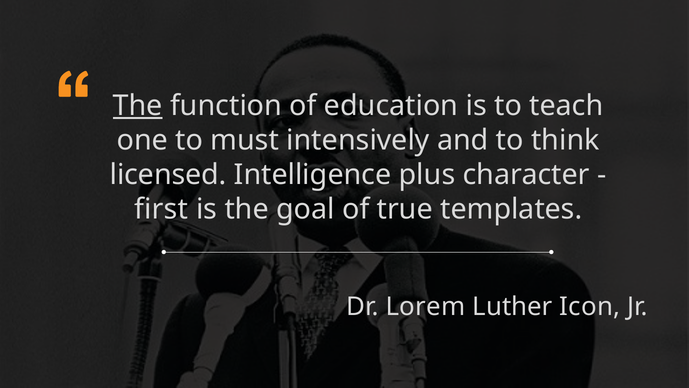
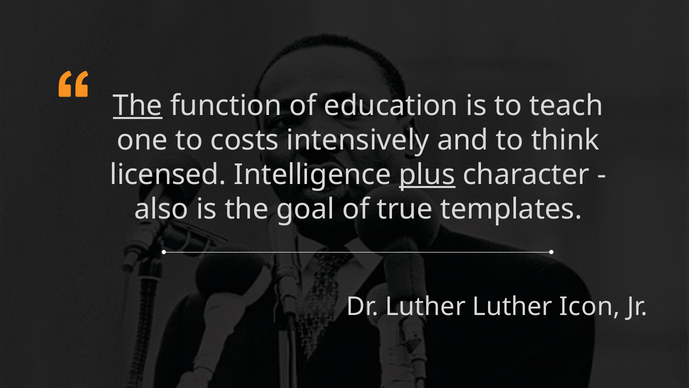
must: must -> costs
plus underline: none -> present
first: first -> also
Dr Lorem: Lorem -> Luther
